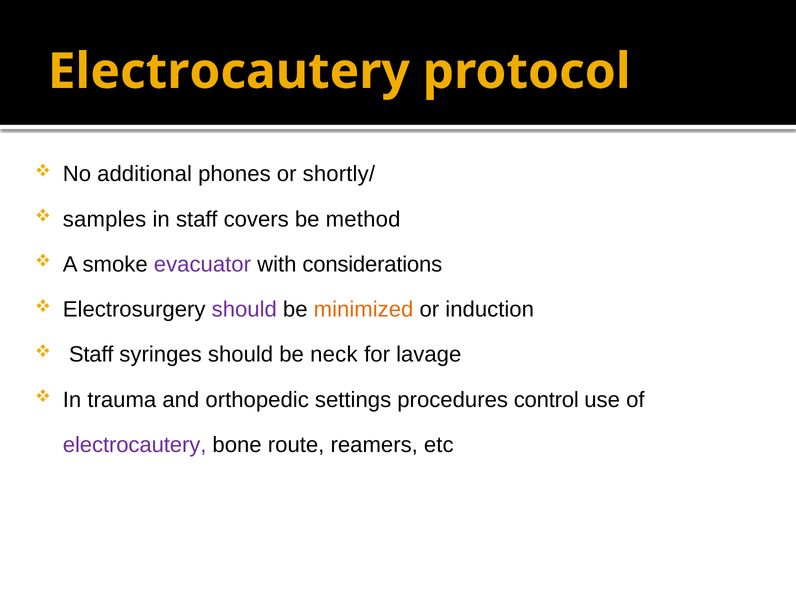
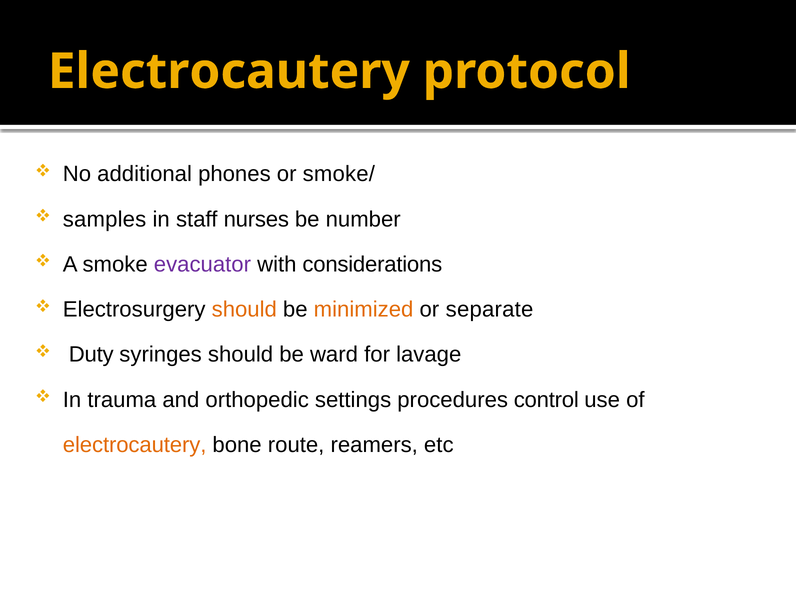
shortly/: shortly/ -> smoke/
covers: covers -> nurses
method: method -> number
should at (244, 310) colour: purple -> orange
induction: induction -> separate
Staff at (91, 355): Staff -> Duty
neck: neck -> ward
electrocautery at (135, 445) colour: purple -> orange
